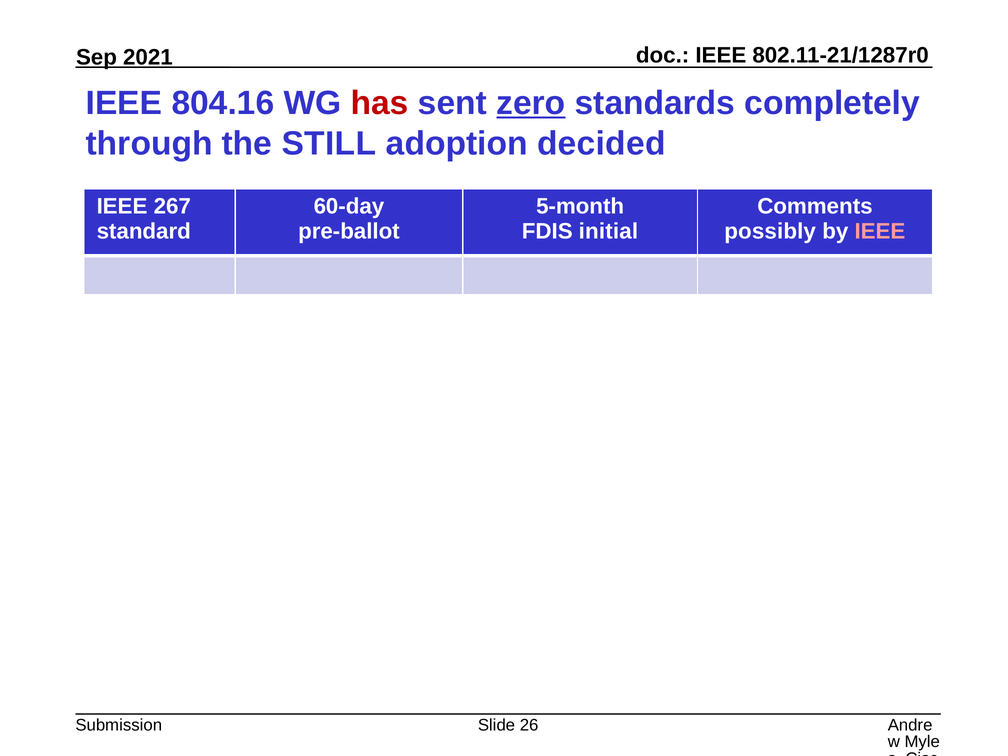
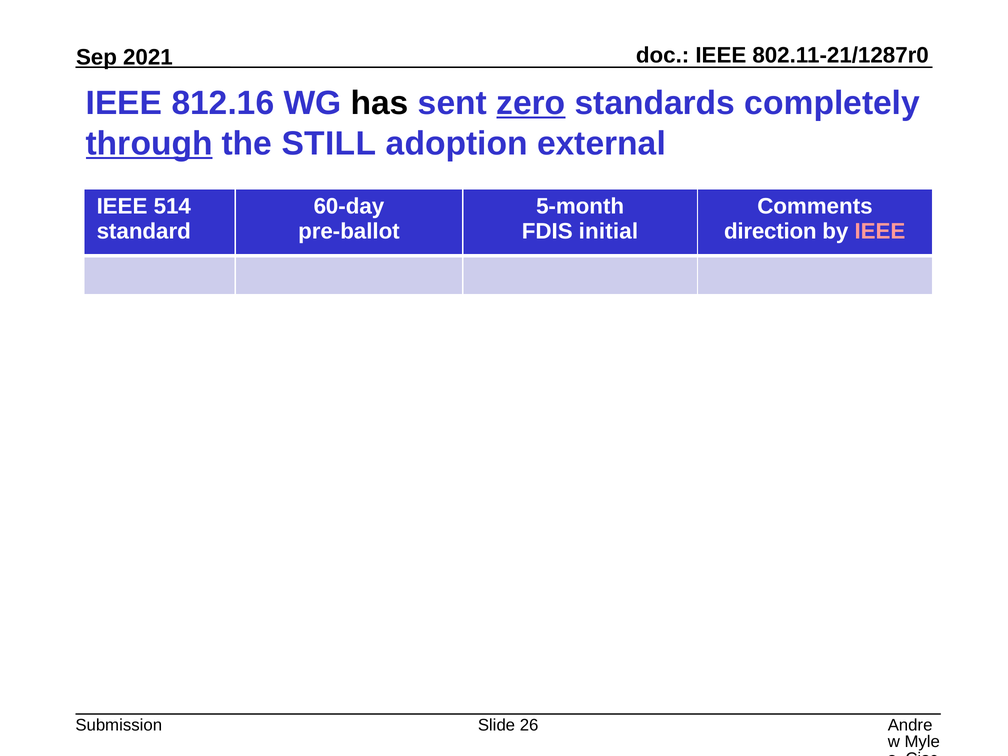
804.16: 804.16 -> 812.16
has colour: red -> black
through underline: none -> present
decided: decided -> external
267: 267 -> 514
possibly: possibly -> direction
